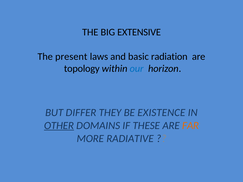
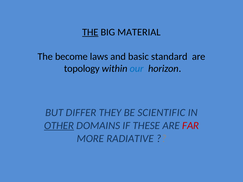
THE at (90, 32) underline: none -> present
EXTENSIVE: EXTENSIVE -> MATERIAL
present: present -> become
radiation: radiation -> standard
EXISTENCE: EXISTENCE -> SCIENTIFIC
FAR colour: orange -> red
